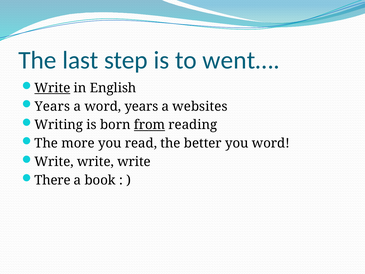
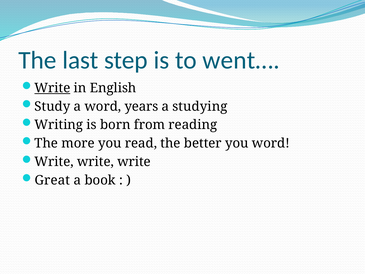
Years at (52, 106): Years -> Study
websites: websites -> studying
from underline: present -> none
There: There -> Great
